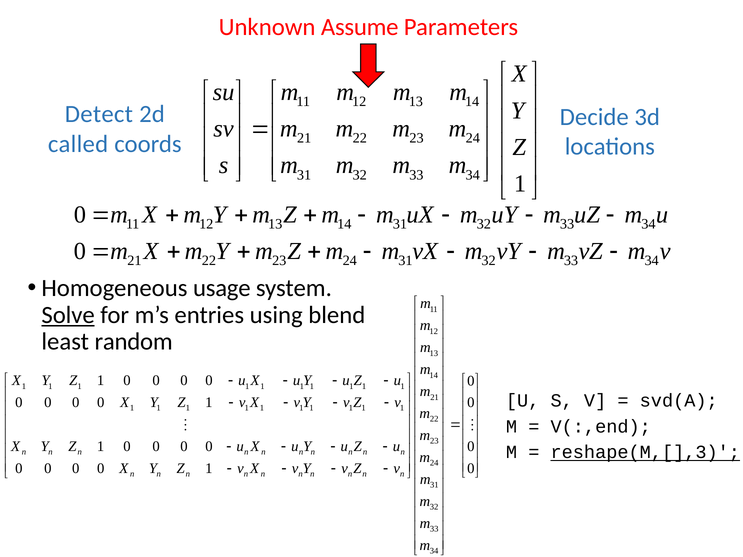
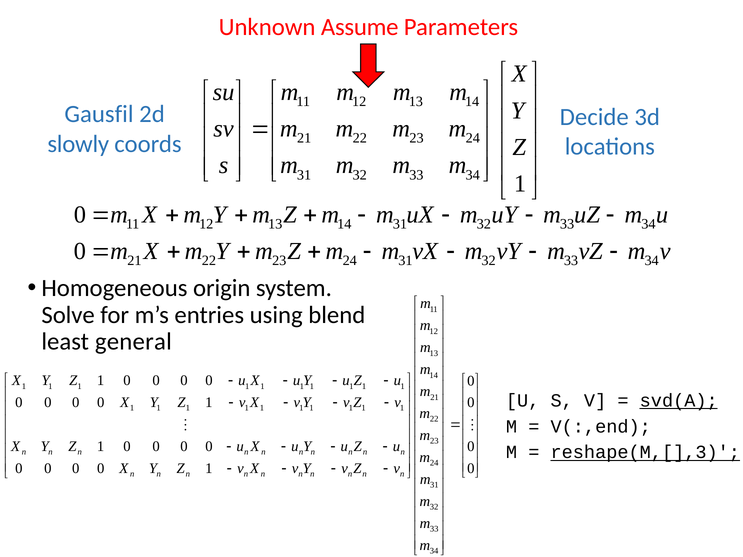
Detect: Detect -> Gausfil
called: called -> slowly
usage: usage -> origin
Solve underline: present -> none
random: random -> general
svd(A underline: none -> present
